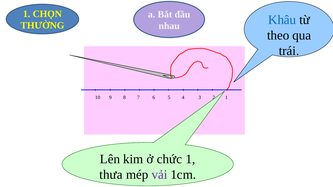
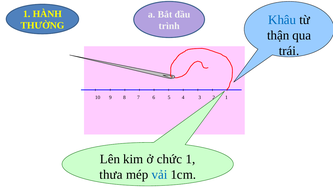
CHỌN: CHỌN -> HÀNH
nhau: nhau -> trình
theo: theo -> thận
vải colour: purple -> blue
